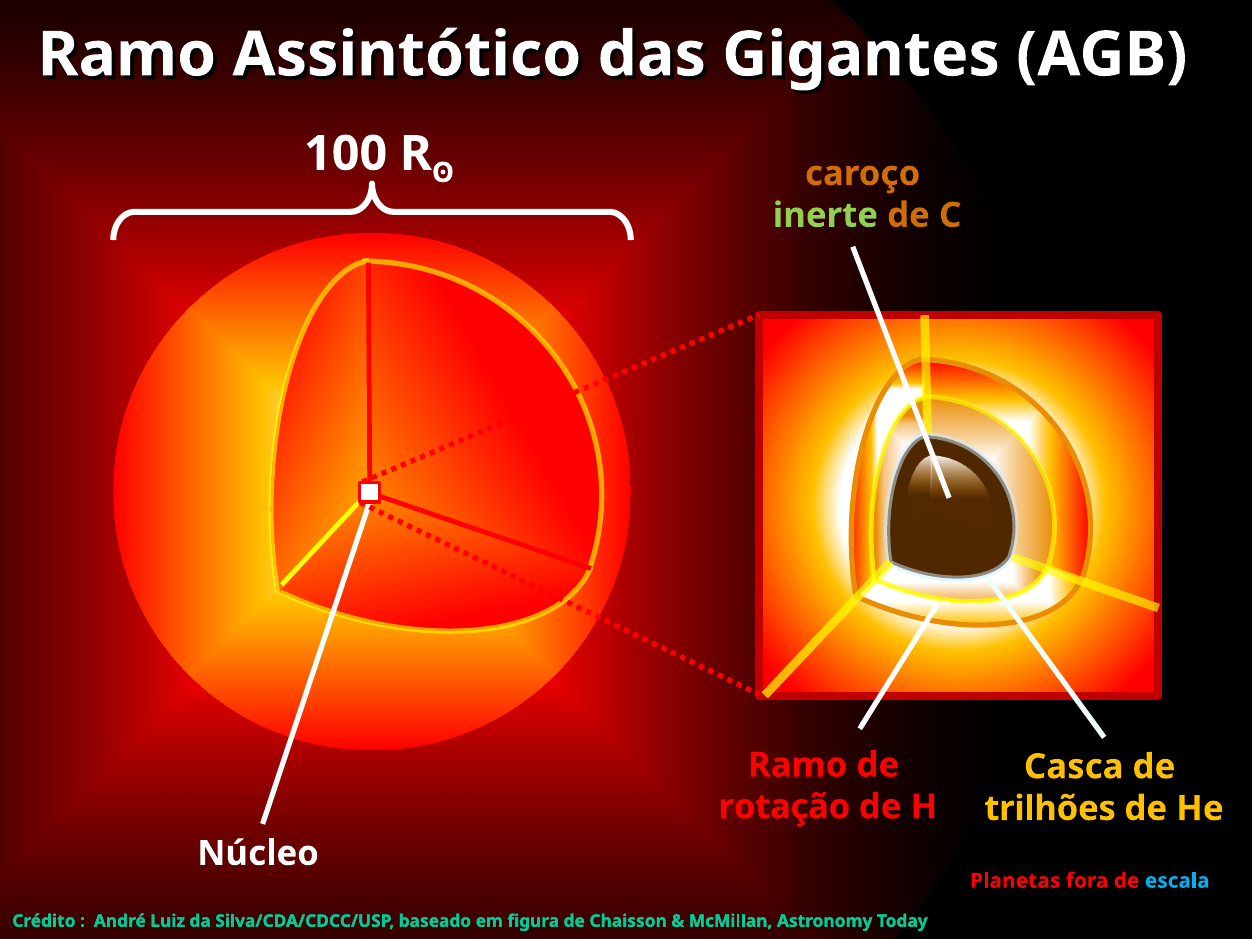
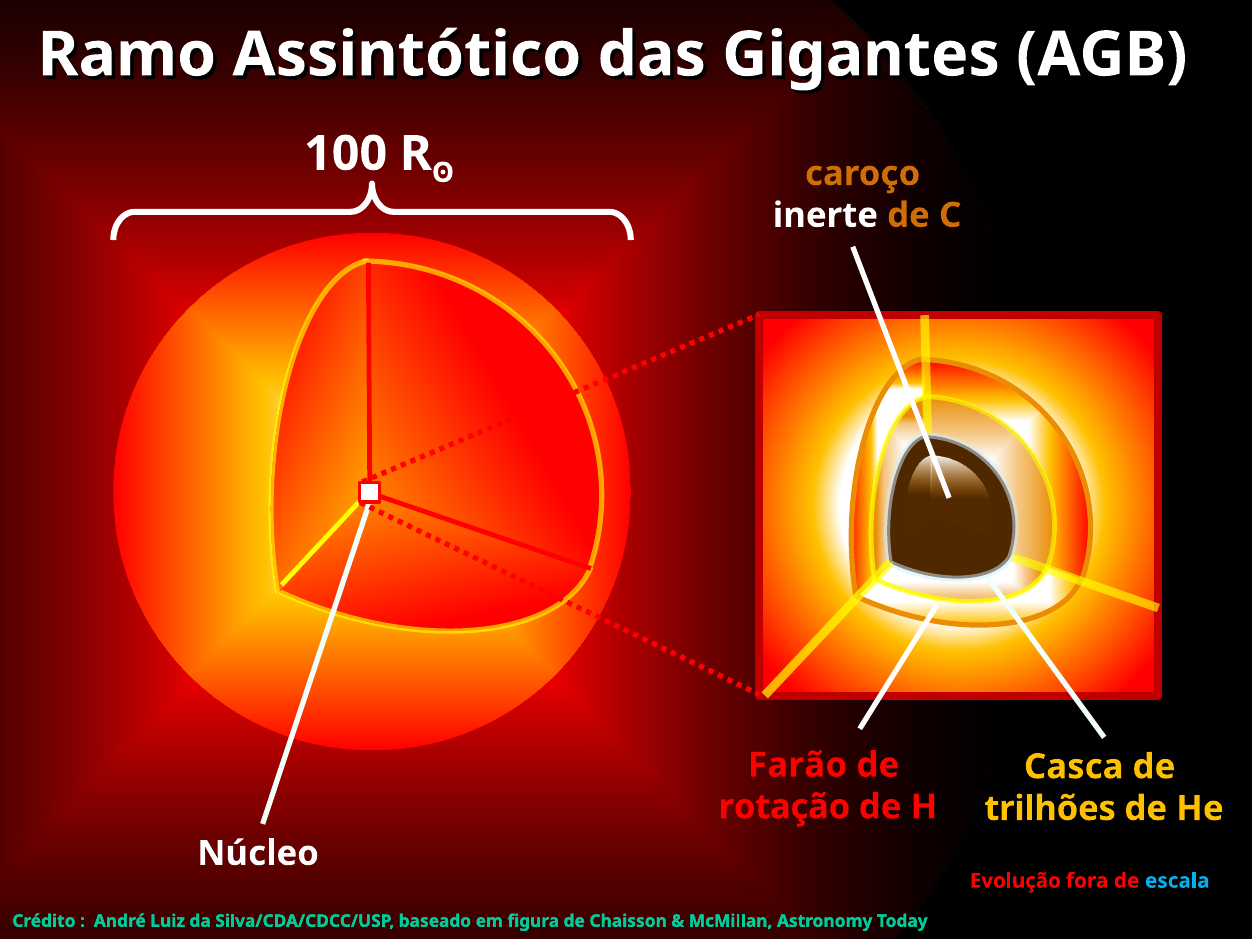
inerte colour: light green -> white
Ramo at (798, 765): Ramo -> Farão
Planetas: Planetas -> Evolução
